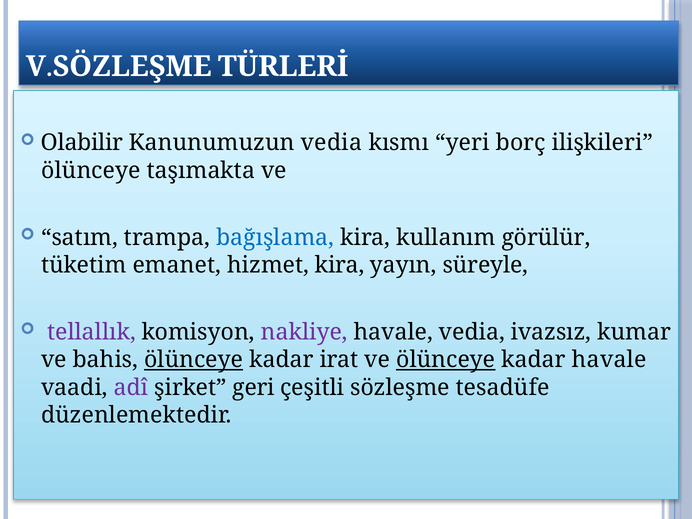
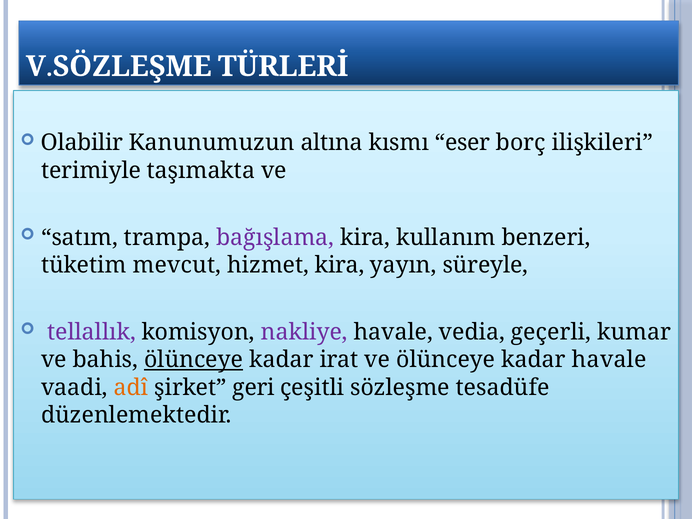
Kanunumuzun vedia: vedia -> altına
yeri: yeri -> eser
ölünceye at (91, 171): ölünceye -> terimiyle
bağışlama colour: blue -> purple
görülür: görülür -> benzeri
emanet: emanet -> mevcut
ivazsız: ivazsız -> geçerli
ölünceye at (446, 360) underline: present -> none
adî colour: purple -> orange
